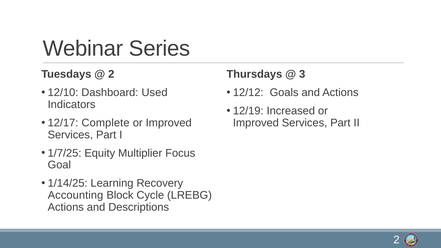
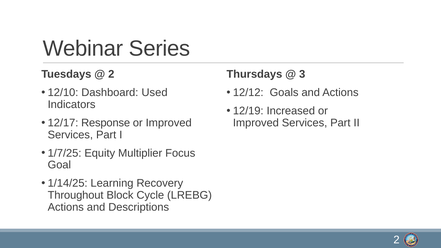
Complete: Complete -> Response
Accounting: Accounting -> Throughout
